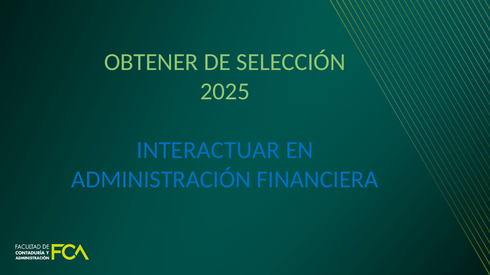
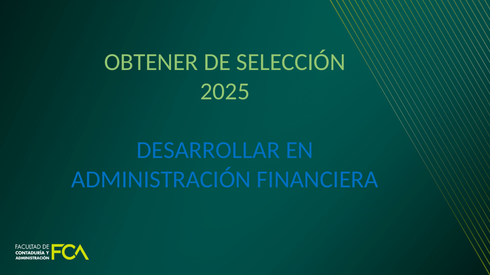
INTERACTUAR: INTERACTUAR -> DESARROLLAR
